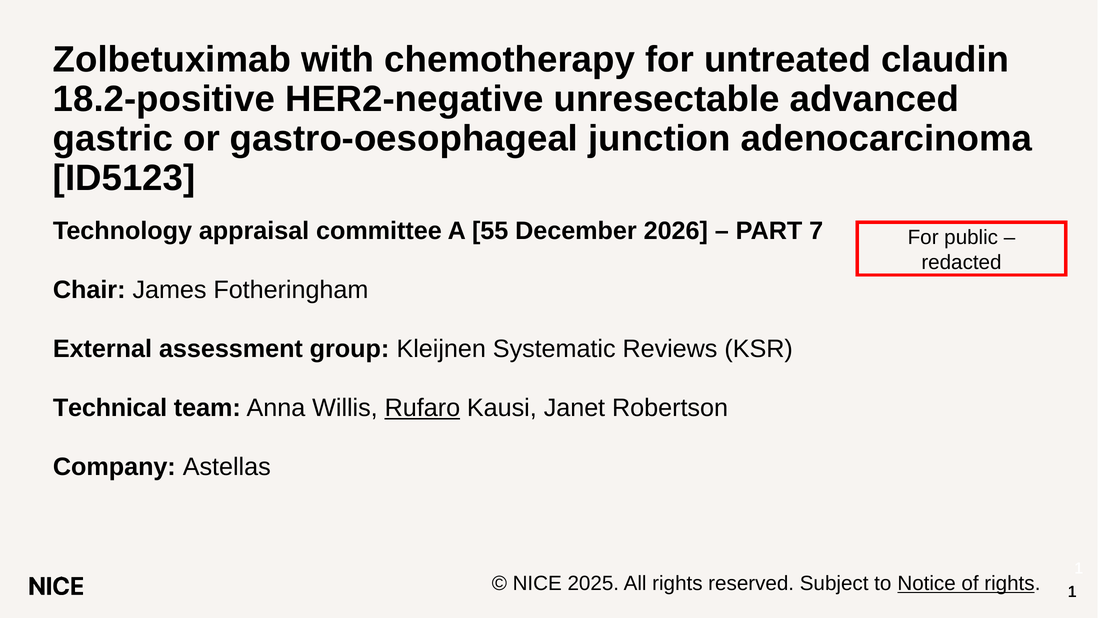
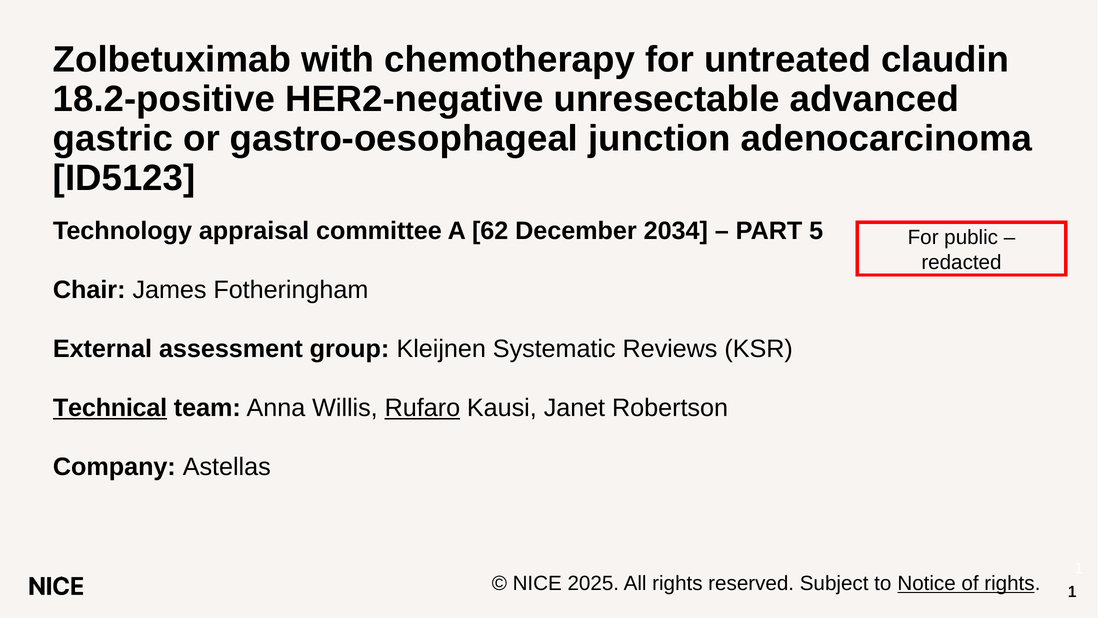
55: 55 -> 62
2026: 2026 -> 2034
7: 7 -> 5
Technical underline: none -> present
